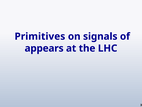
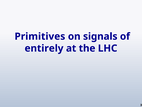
appears: appears -> entirely
